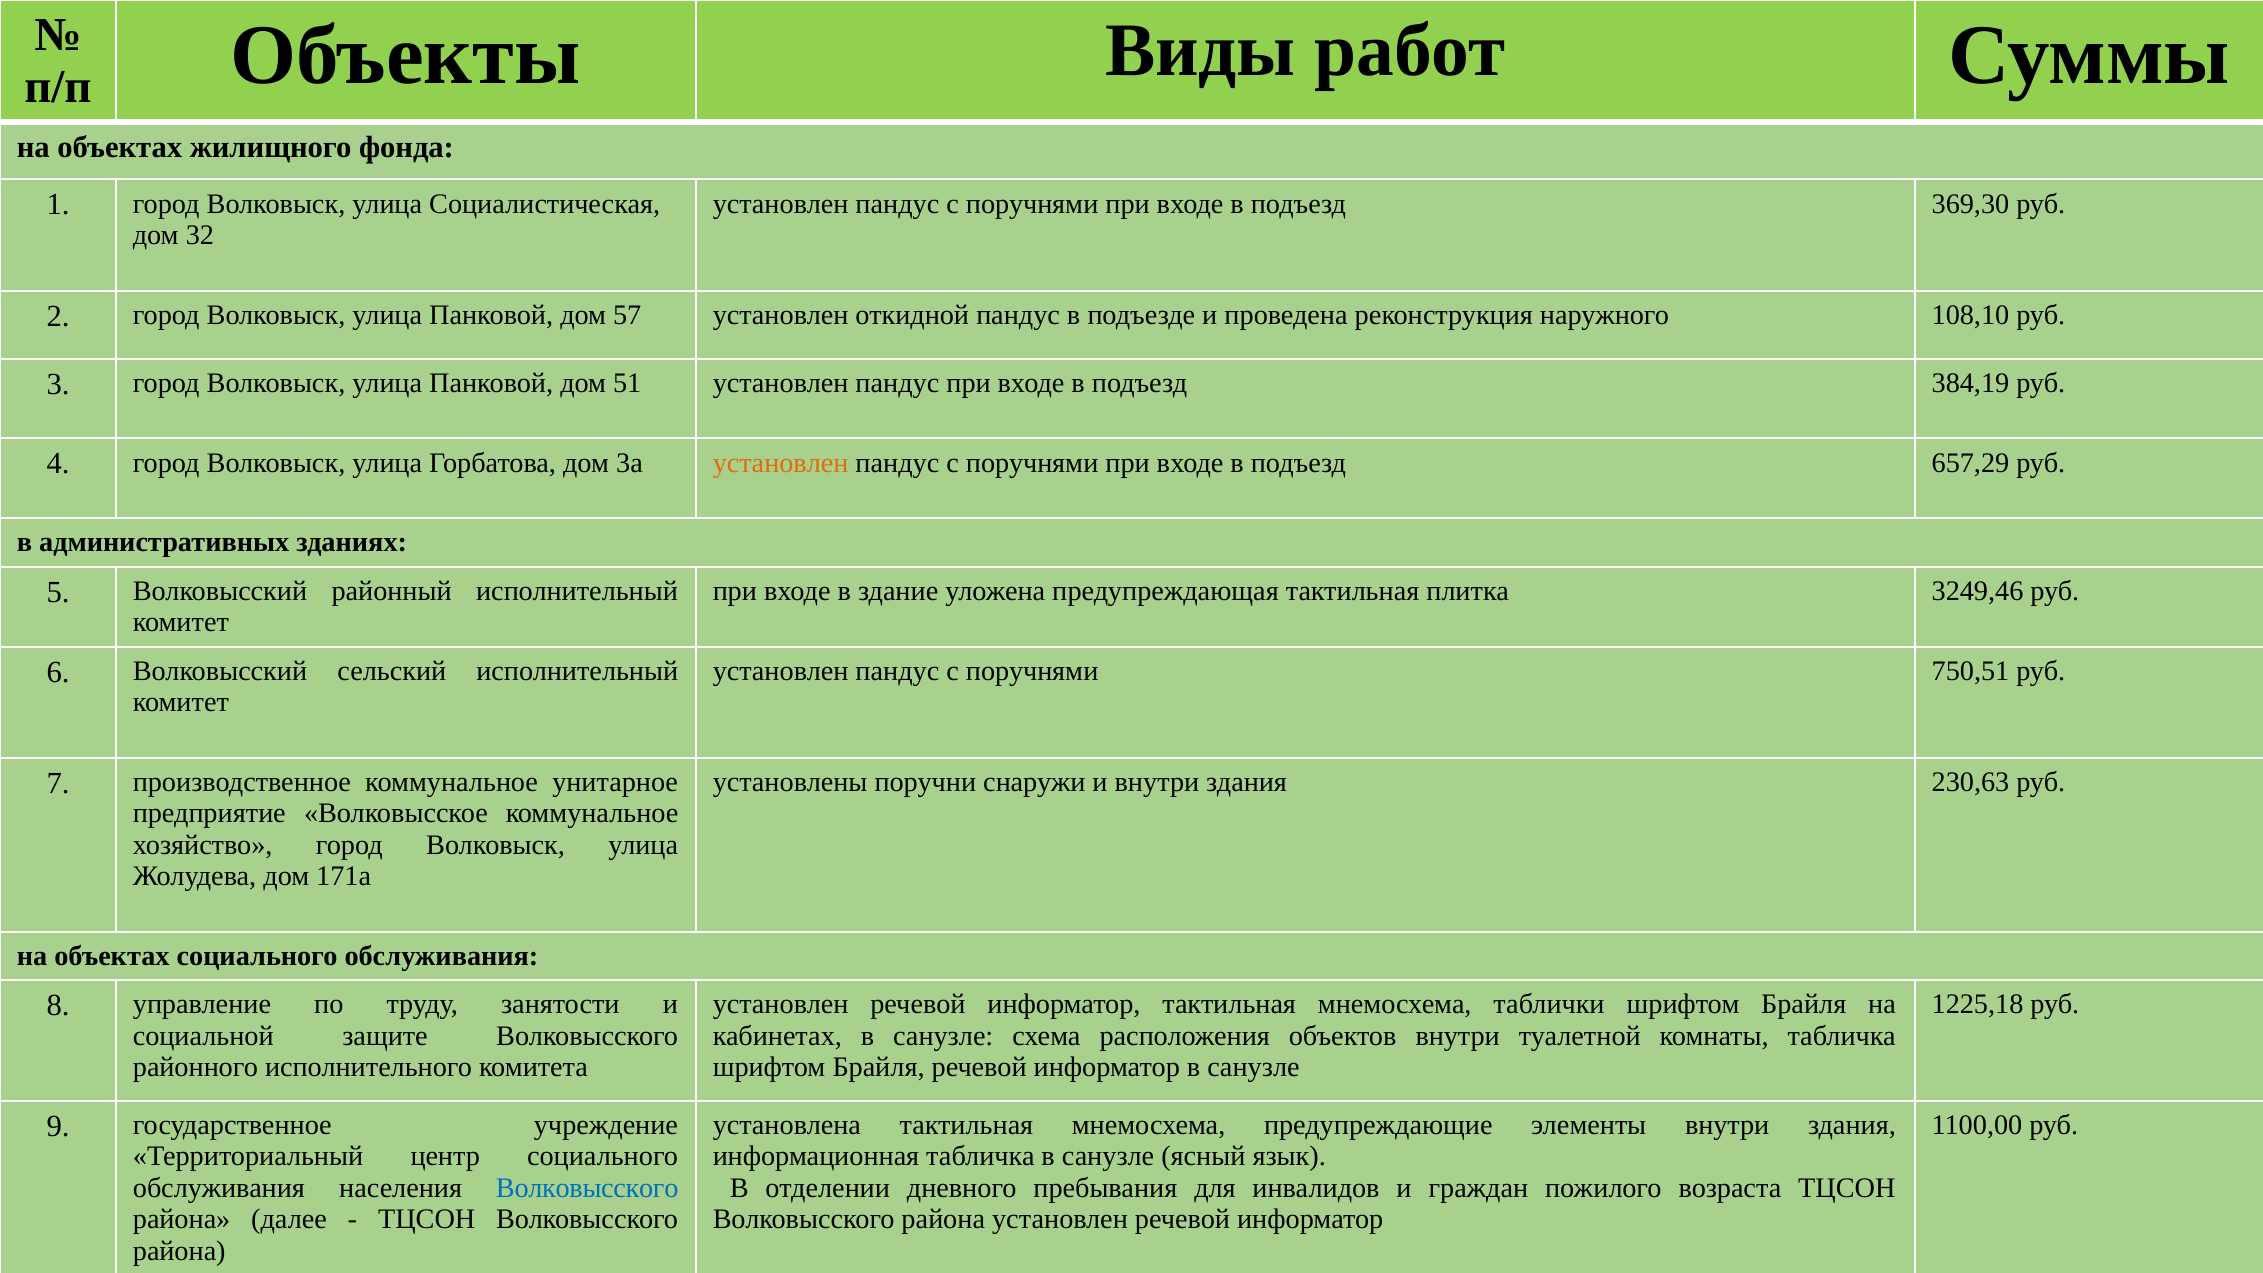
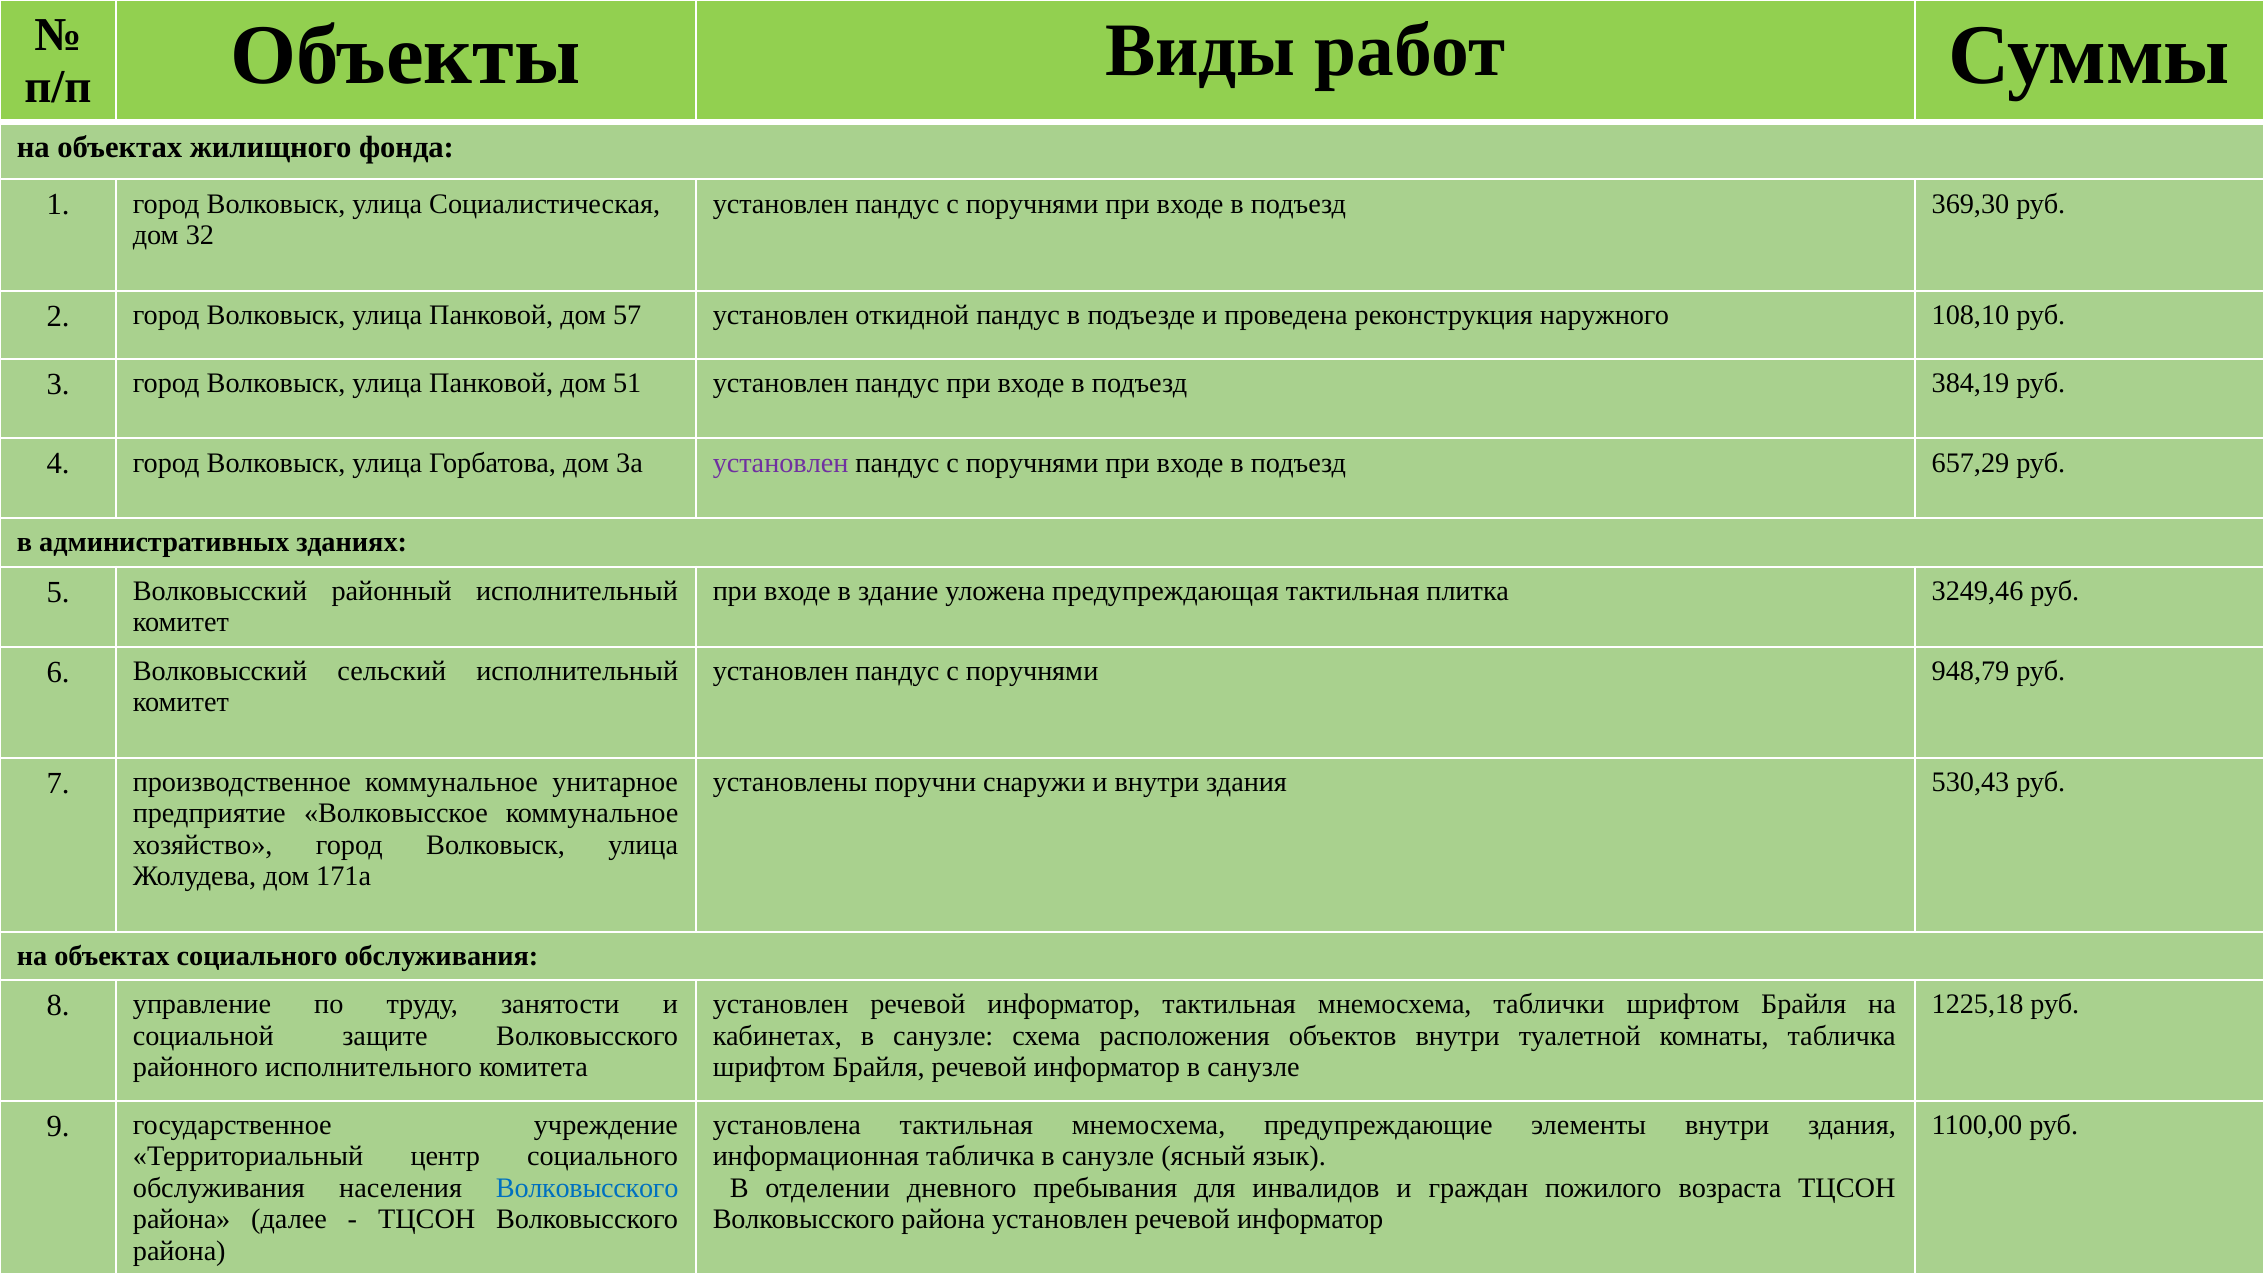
установлен at (781, 463) colour: orange -> purple
750,51: 750,51 -> 948,79
230,63: 230,63 -> 530,43
